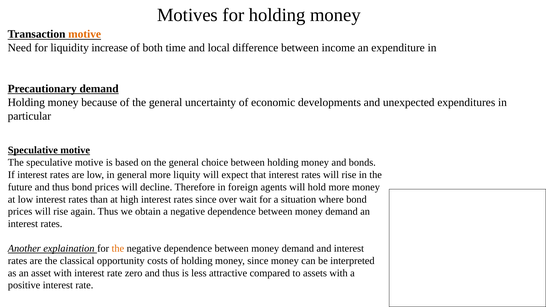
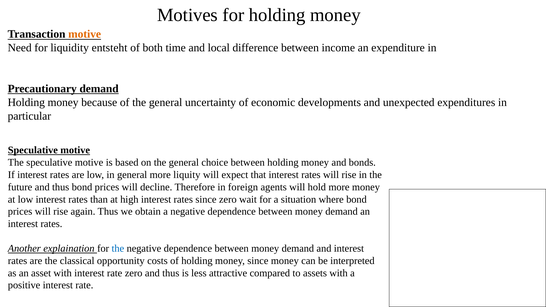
increase: increase -> entsteht
since over: over -> zero
the at (118, 249) colour: orange -> blue
